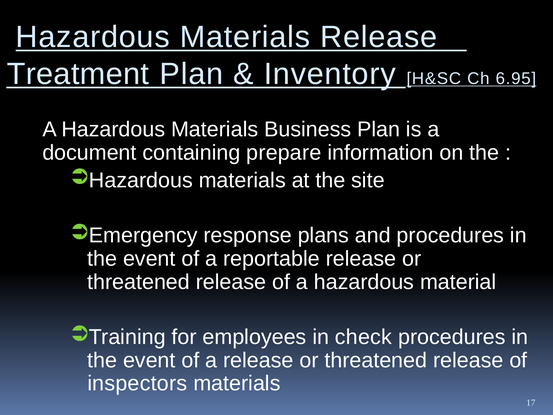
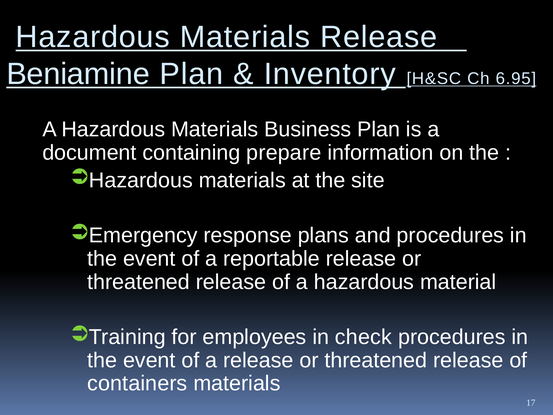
Treatment: Treatment -> Beniamine
inspectors: inspectors -> containers
